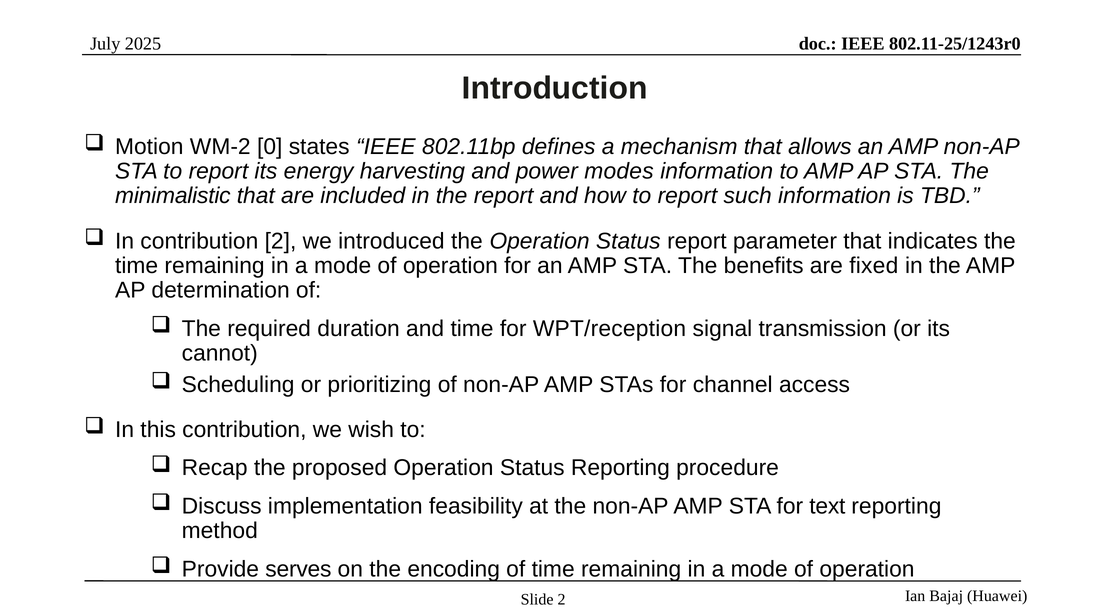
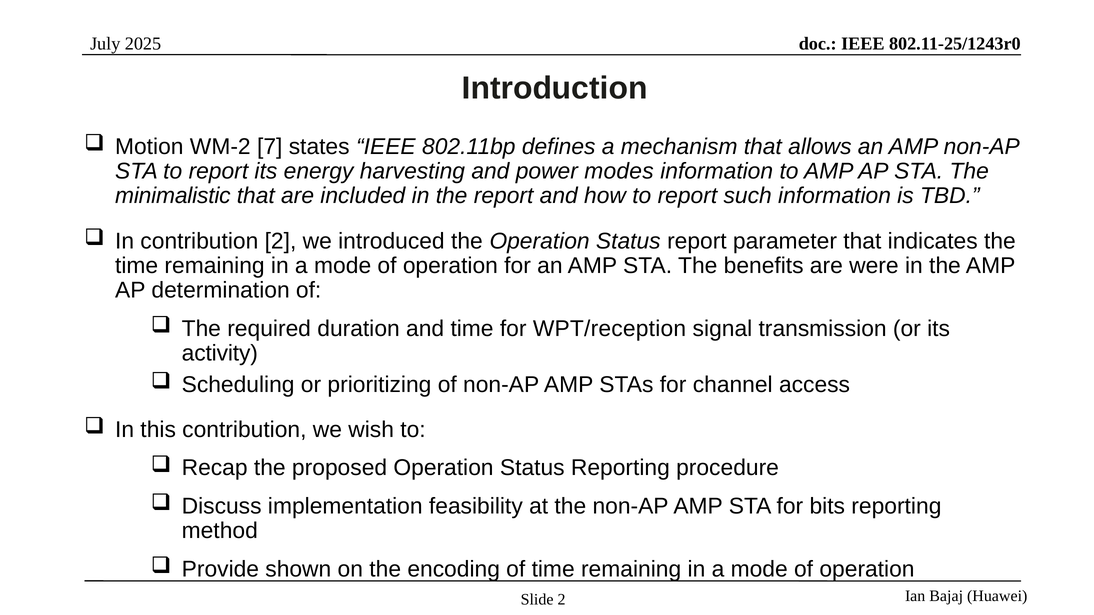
0: 0 -> 7
fixed: fixed -> were
cannot: cannot -> activity
text: text -> bits
serves: serves -> shown
